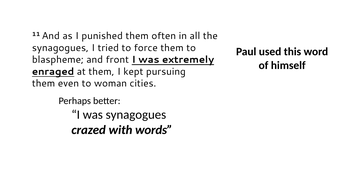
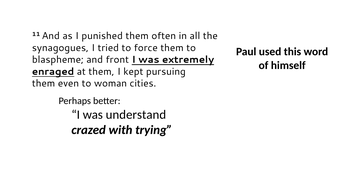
was synagogues: synagogues -> understand
words: words -> trying
